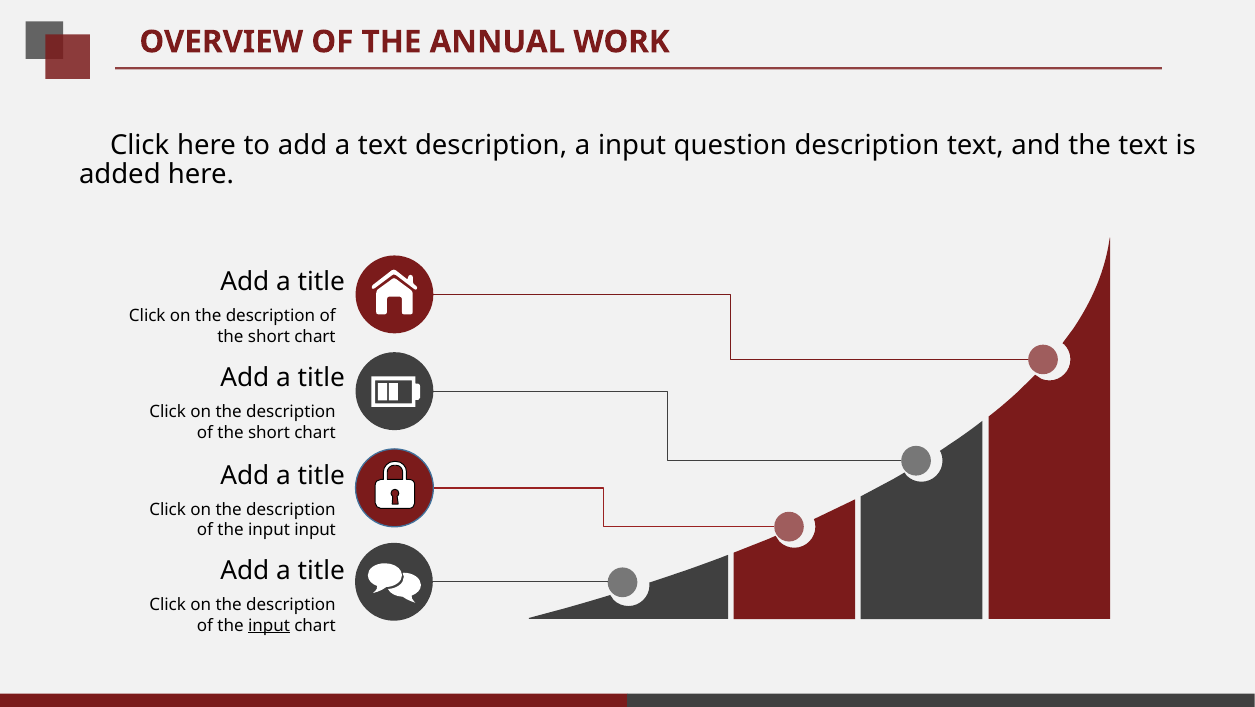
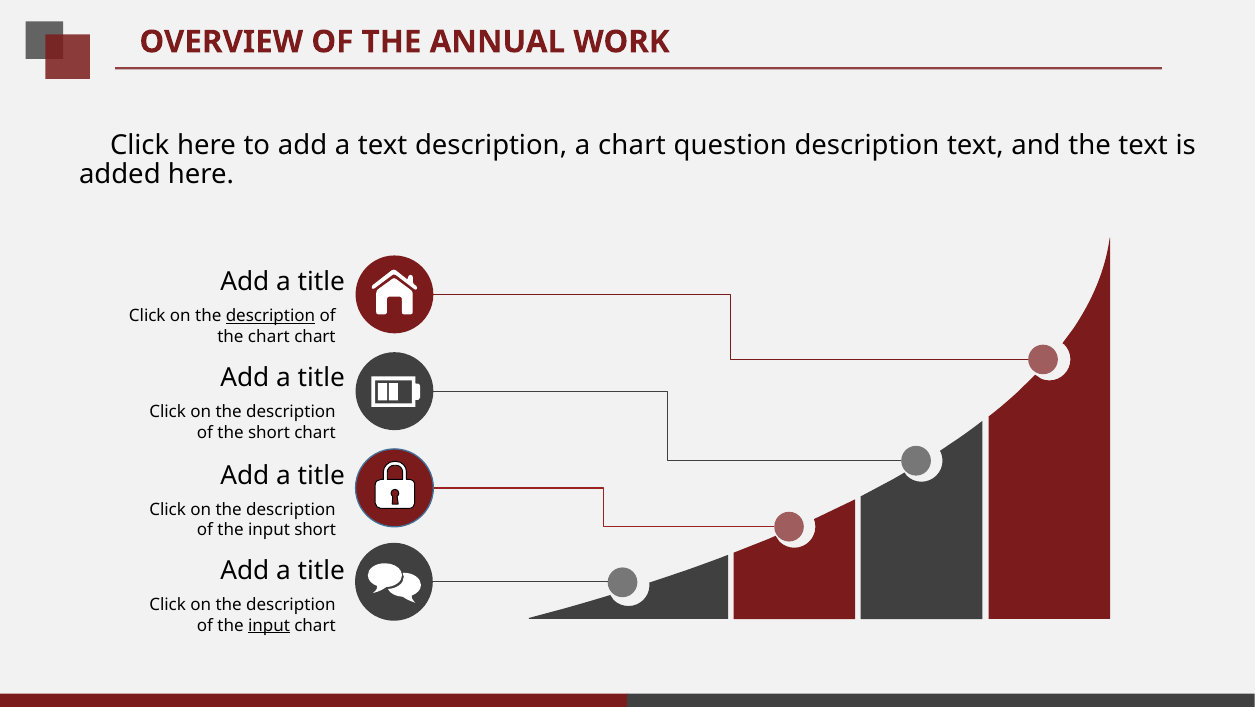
a input: input -> chart
description at (271, 317) underline: none -> present
short at (269, 337): short -> chart
input input: input -> short
